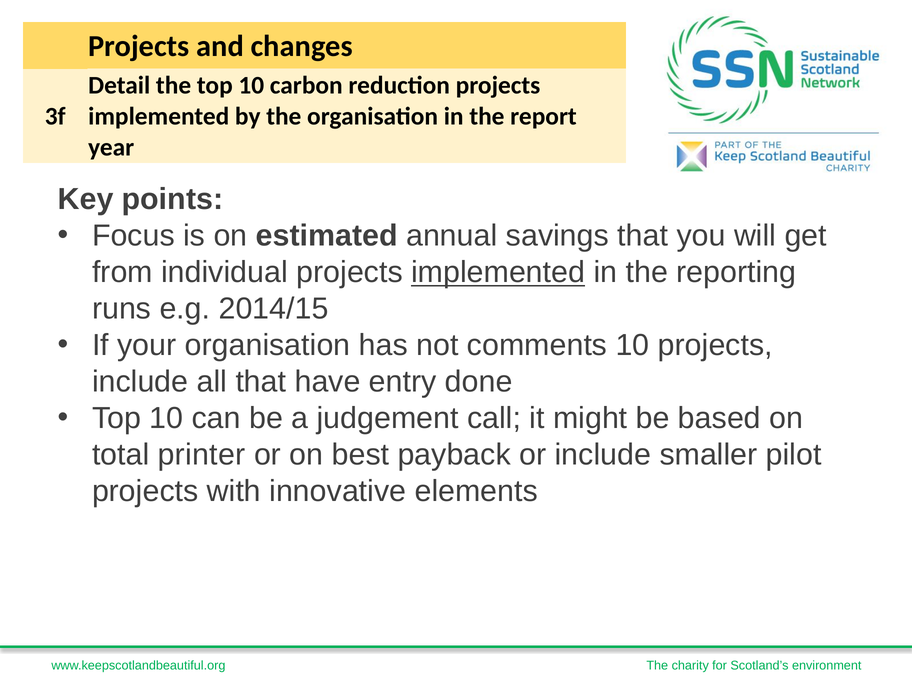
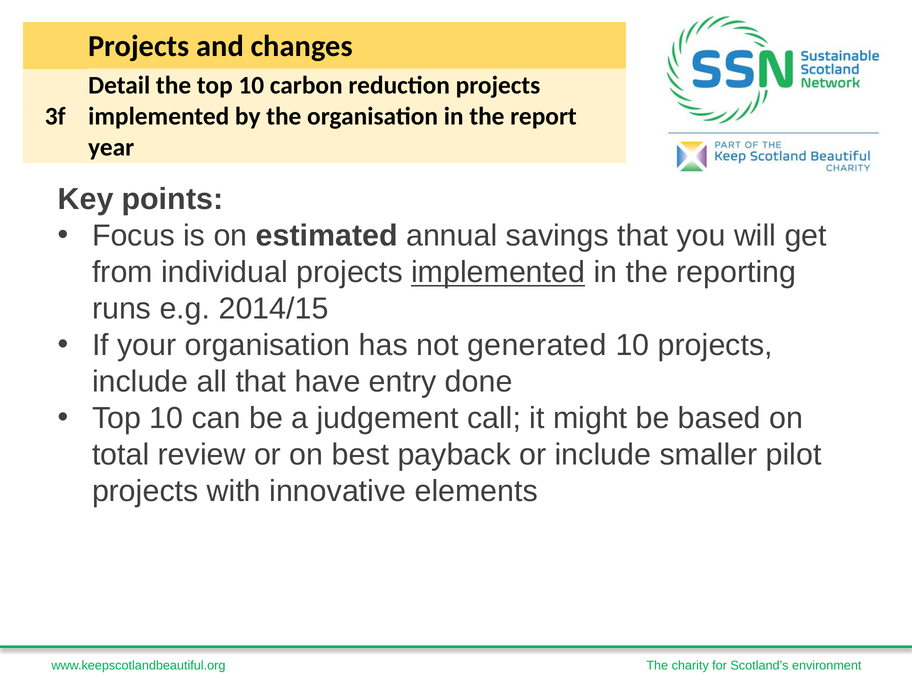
comments: comments -> generated
printer: printer -> review
